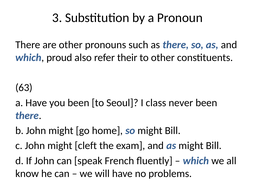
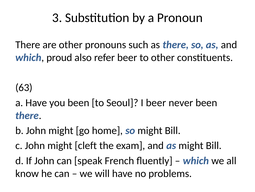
refer their: their -> beer
I class: class -> beer
